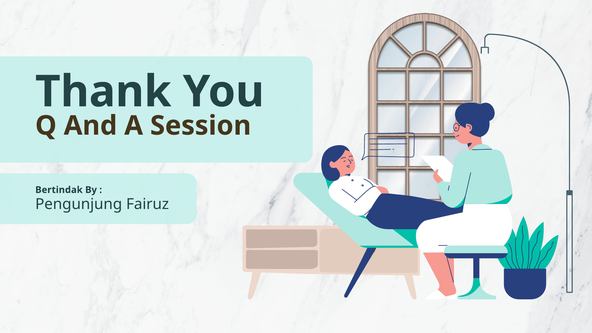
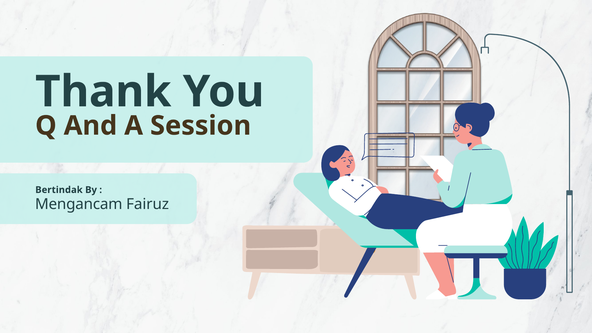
Pengunjung: Pengunjung -> Mengancam
